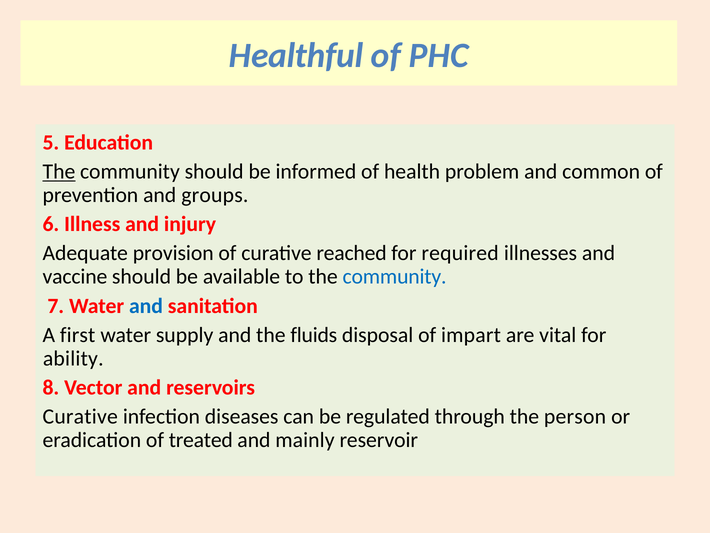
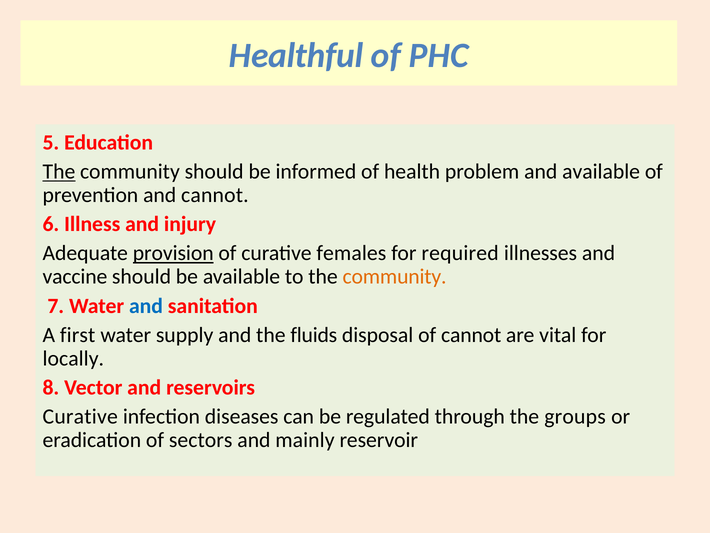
and common: common -> available
and groups: groups -> cannot
provision underline: none -> present
reached: reached -> females
community at (395, 276) colour: blue -> orange
of impart: impart -> cannot
ability: ability -> locally
person: person -> groups
treated: treated -> sectors
